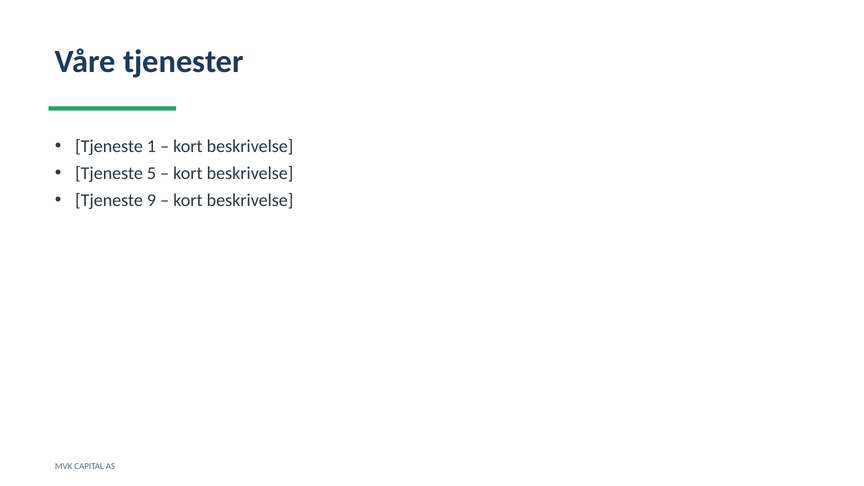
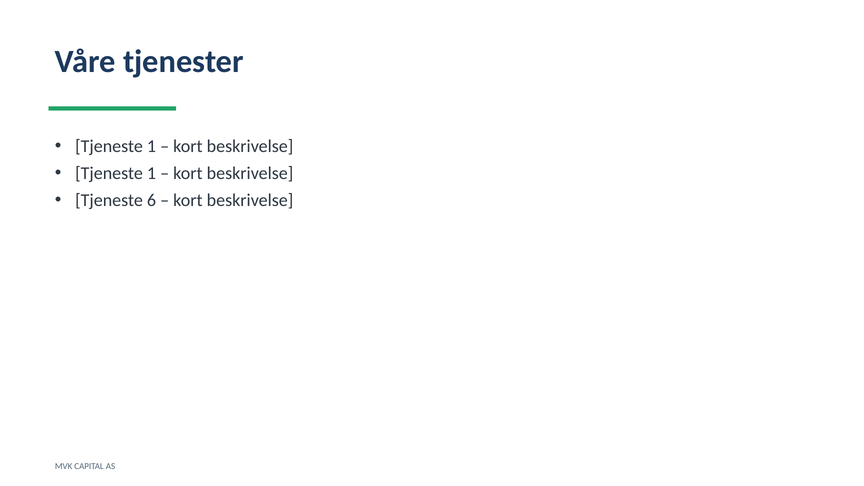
5 at (151, 173): 5 -> 1
9: 9 -> 6
